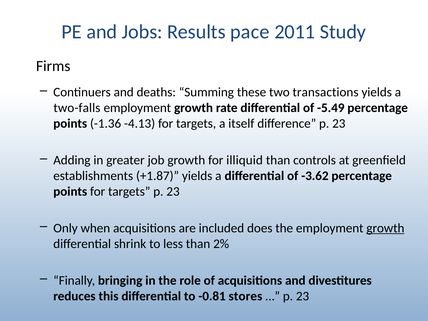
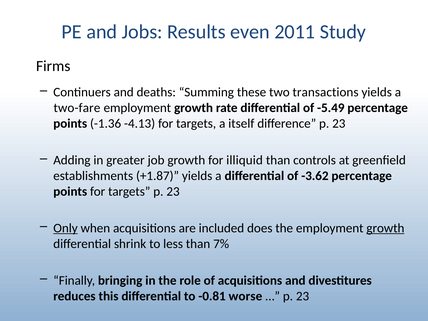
pace: pace -> even
two-falls: two-falls -> two-fare
Only underline: none -> present
2%: 2% -> 7%
stores: stores -> worse
